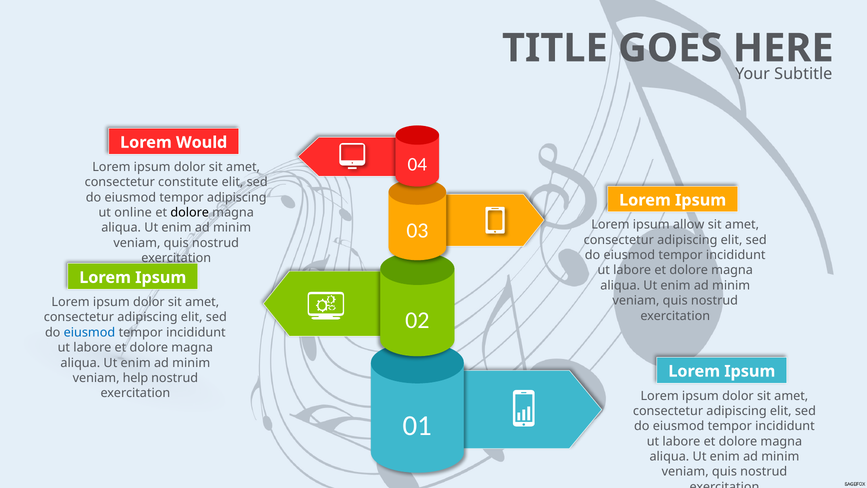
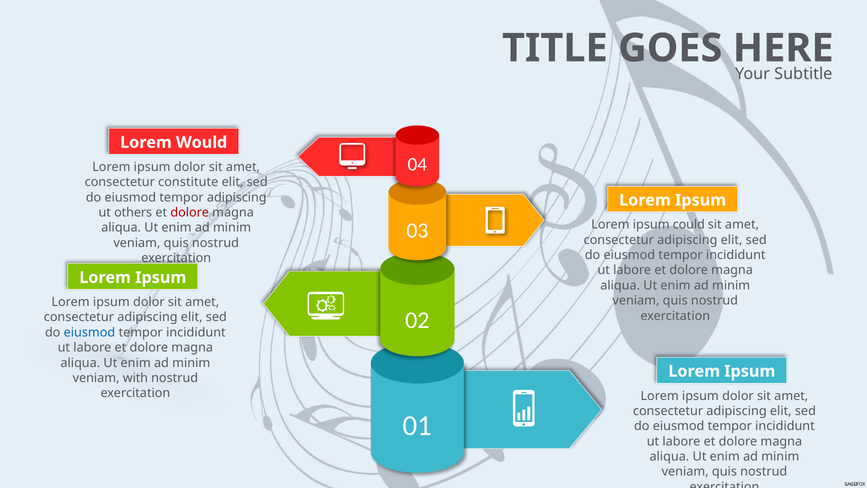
online: online -> others
dolore at (190, 212) colour: black -> red
allow: allow -> could
help: help -> with
